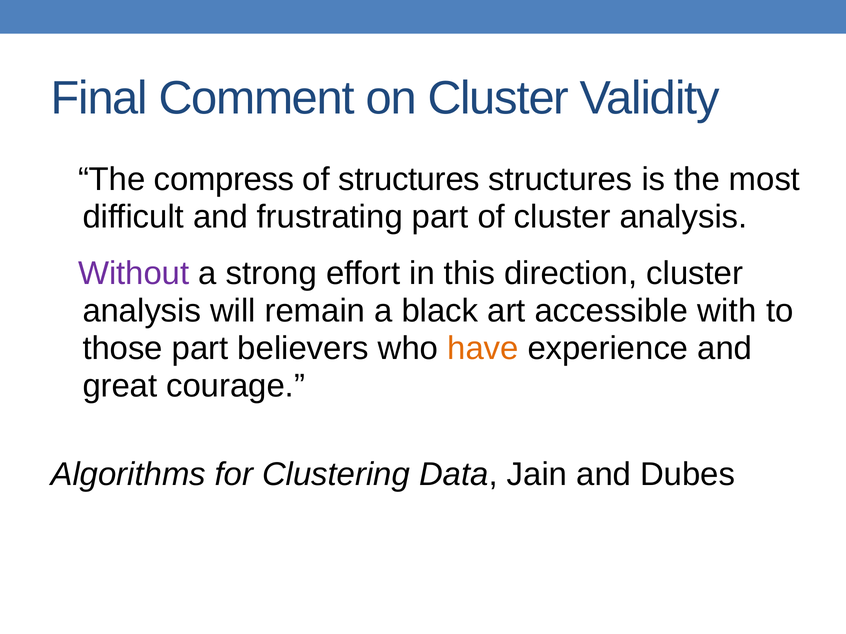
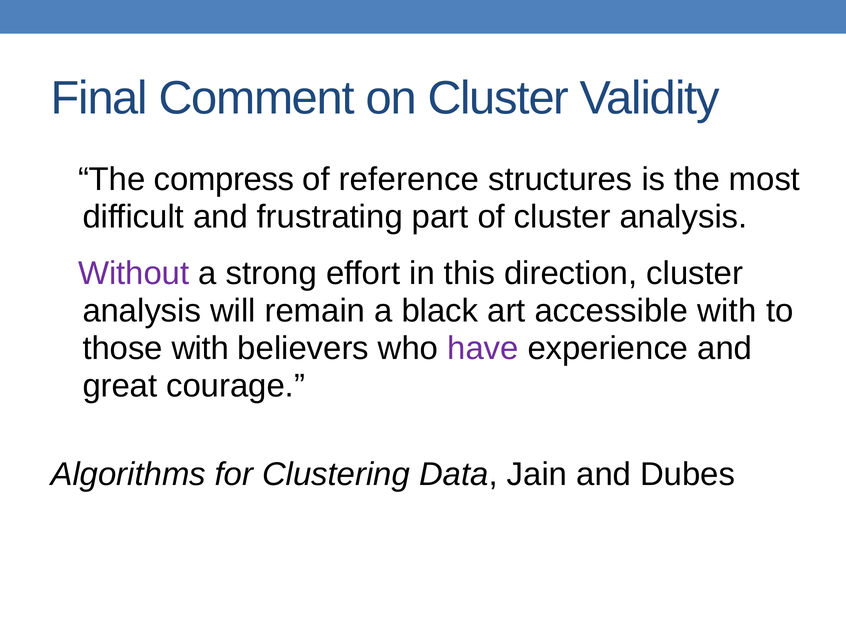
of structures: structures -> reference
those part: part -> with
have colour: orange -> purple
